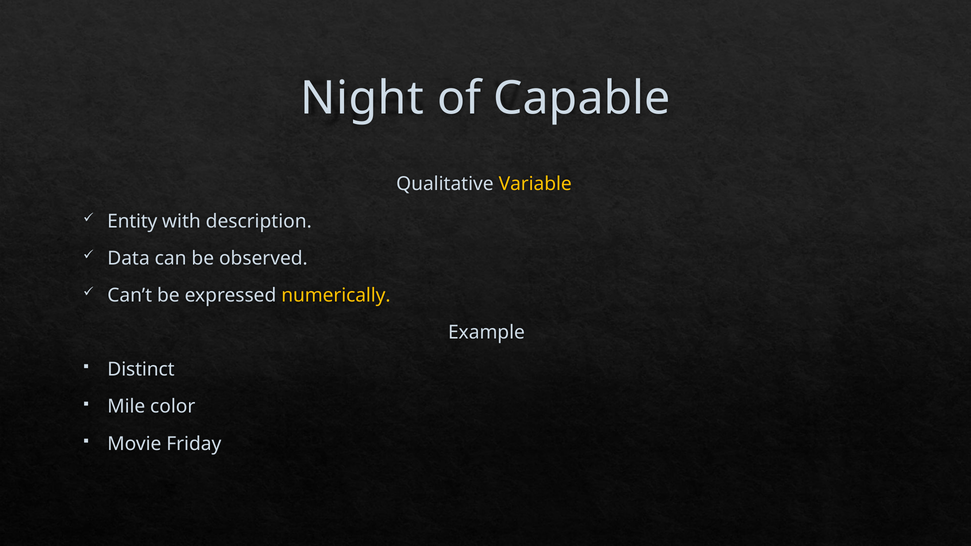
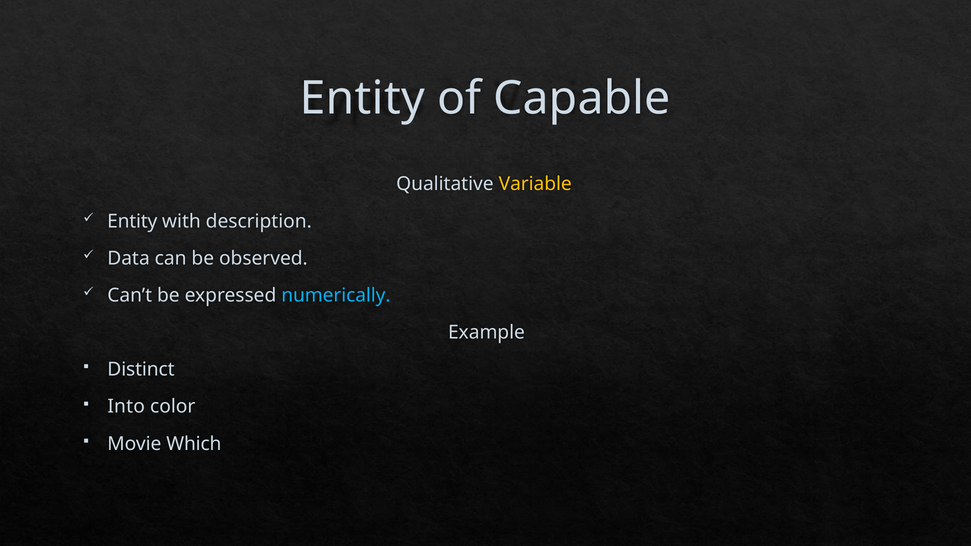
Night at (362, 98): Night -> Entity
numerically colour: yellow -> light blue
Mile: Mile -> Into
Friday: Friday -> Which
